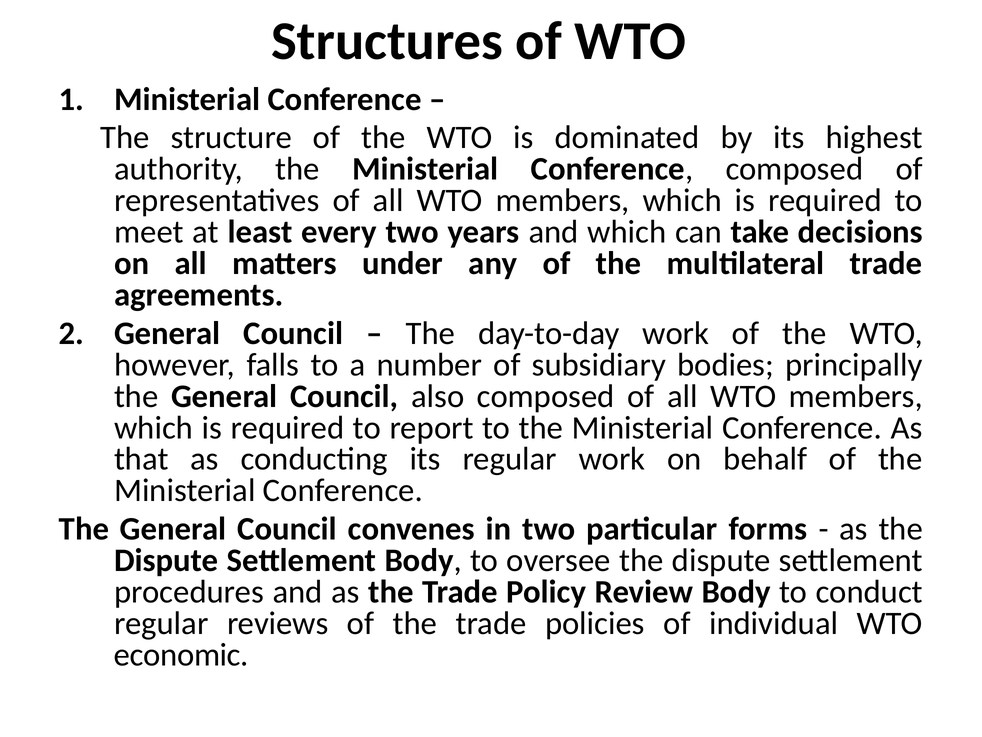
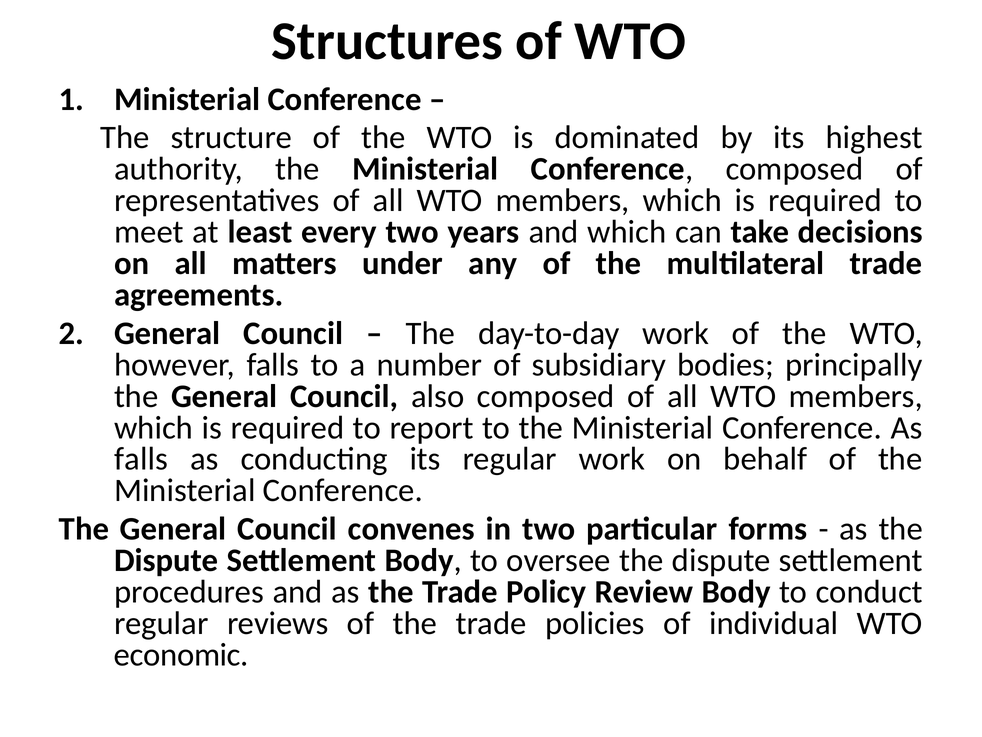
that at (141, 459): that -> falls
